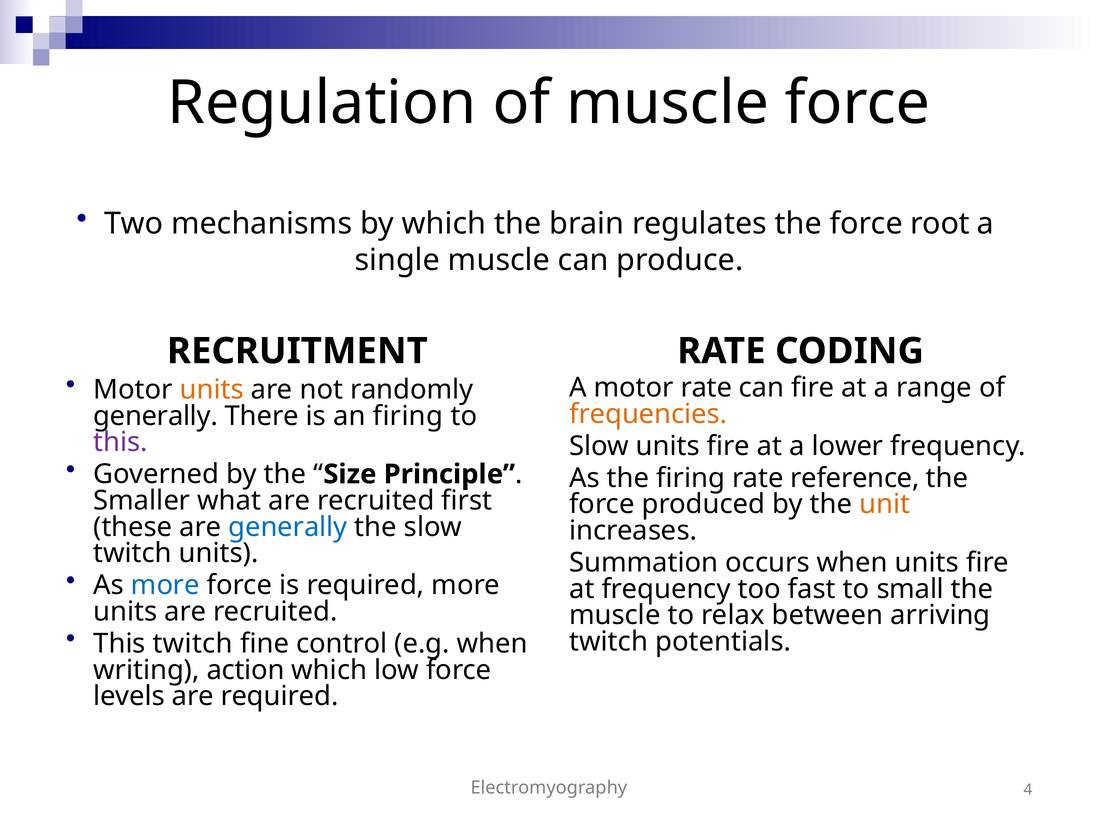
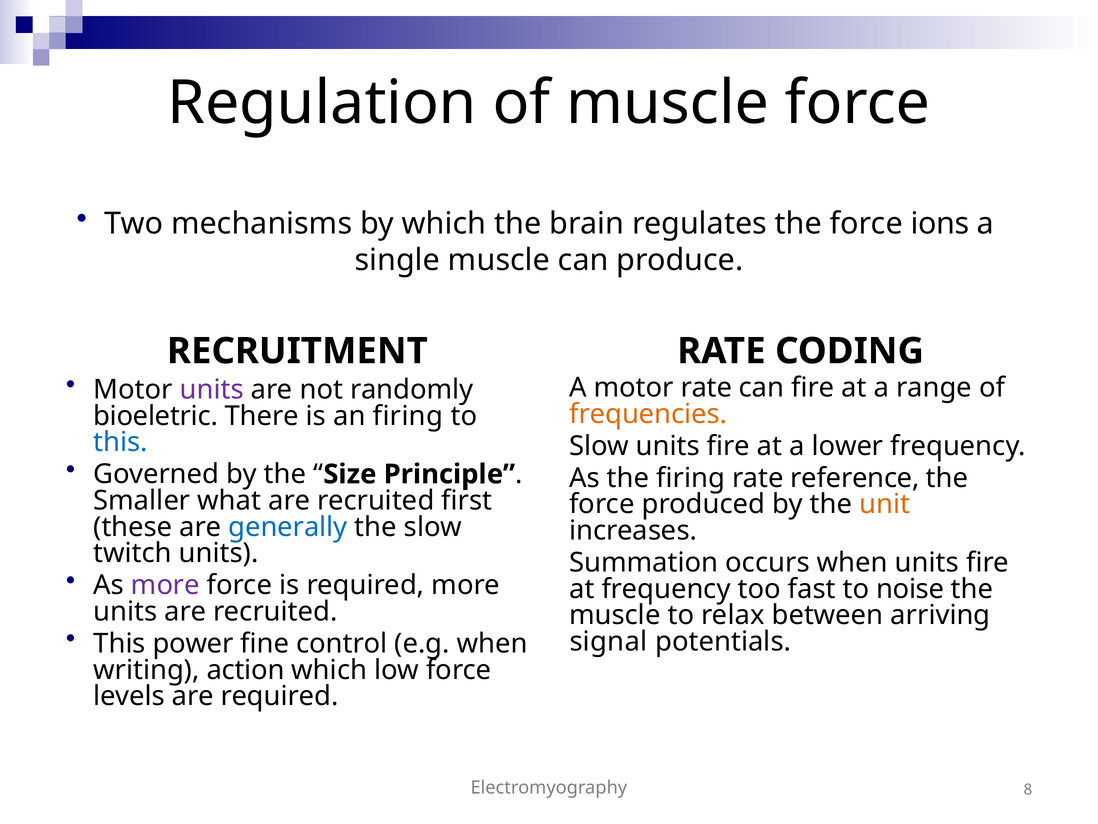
root: root -> ions
units at (212, 389) colour: orange -> purple
generally at (156, 416): generally -> bioeletric
this at (121, 442) colour: purple -> blue
more at (165, 585) colour: blue -> purple
small: small -> noise
This twitch: twitch -> power
twitch at (609, 641): twitch -> signal
4: 4 -> 8
